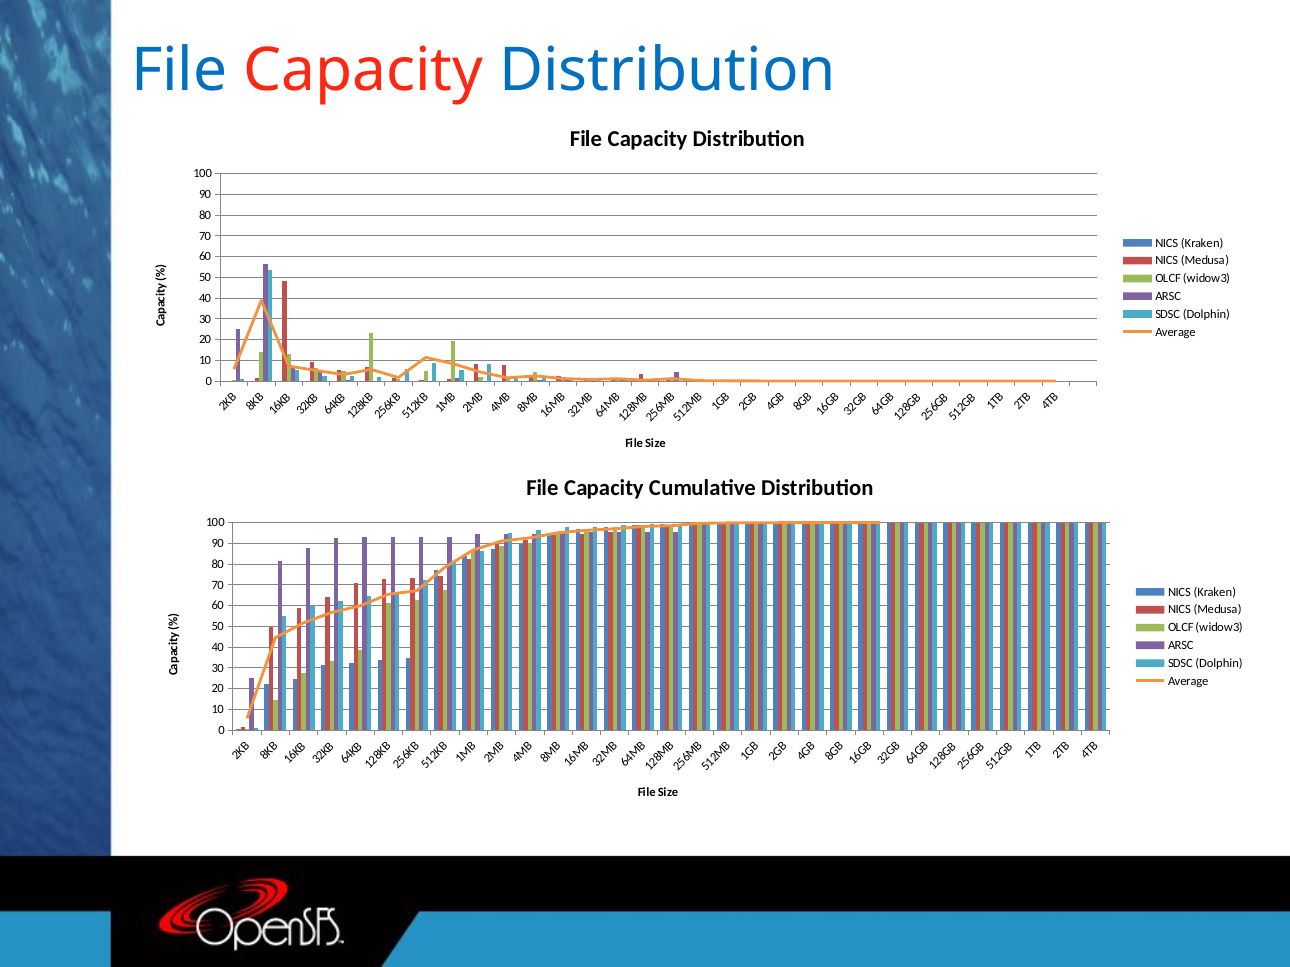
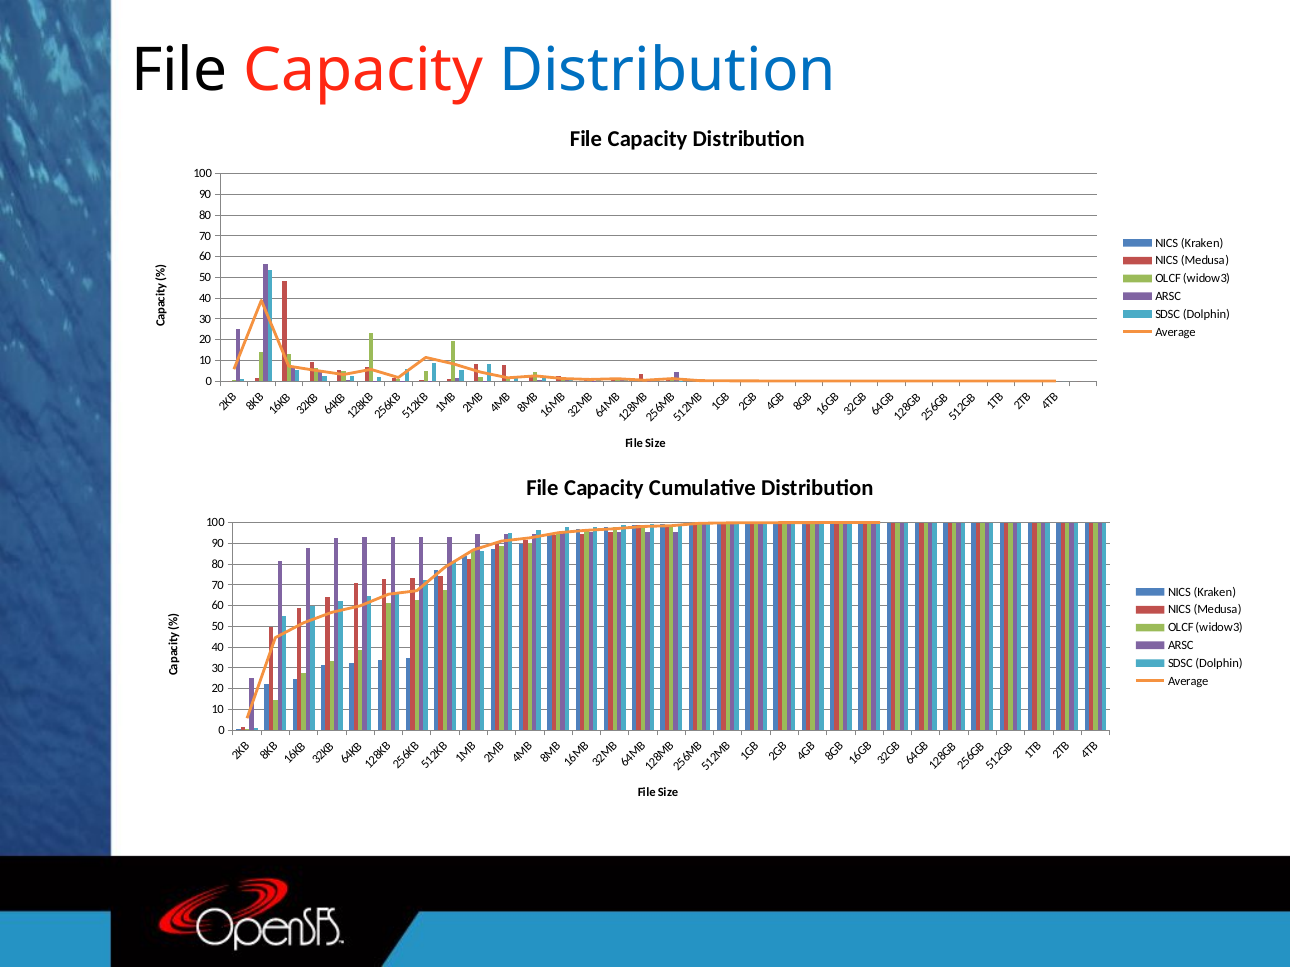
File at (179, 71) colour: blue -> black
